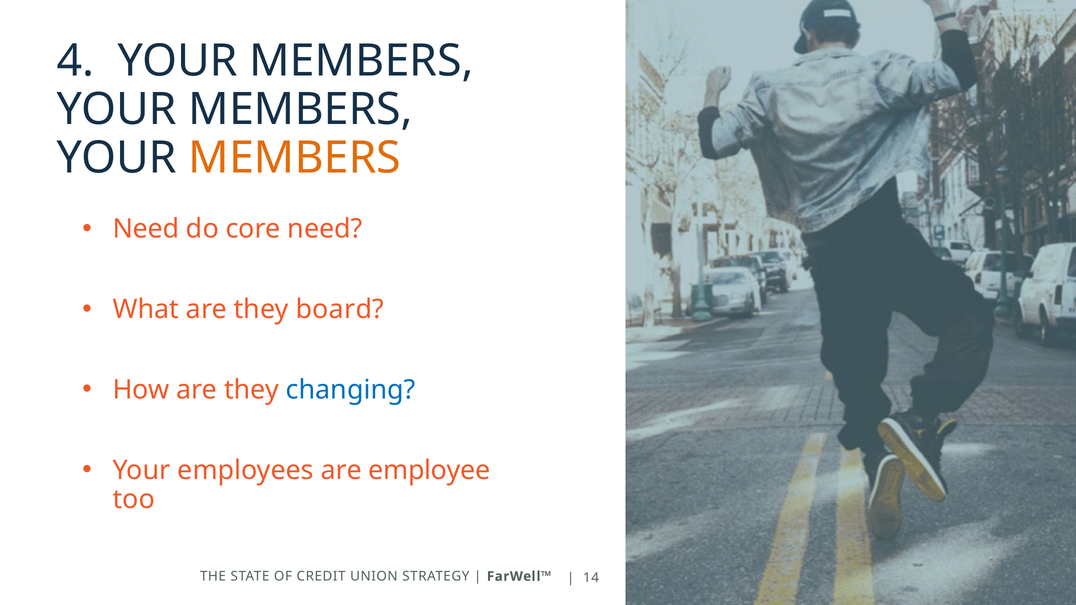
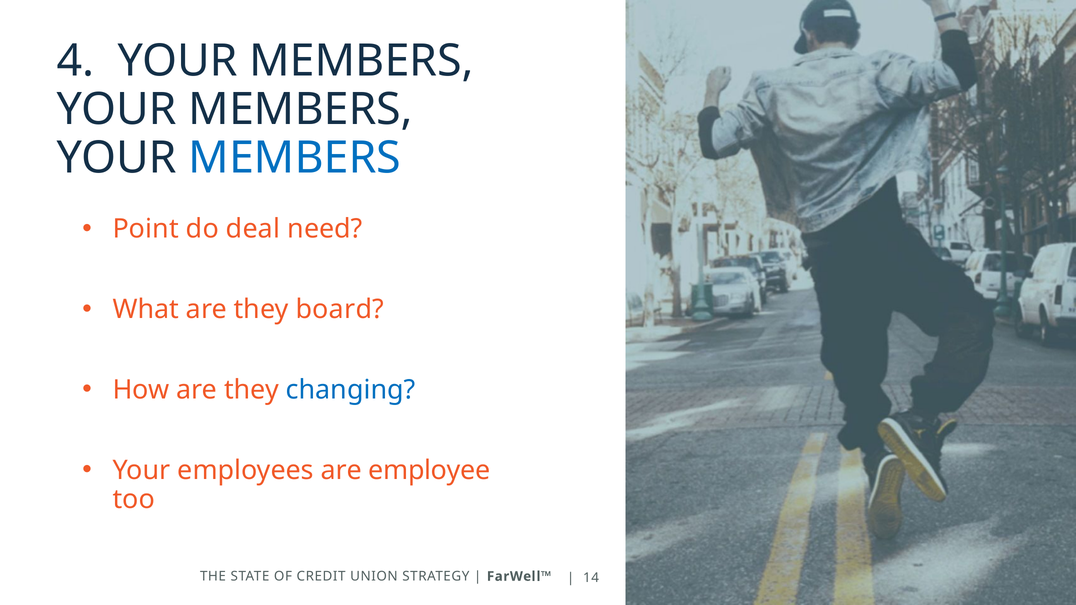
MEMBERS at (295, 158) colour: orange -> blue
Need at (146, 229): Need -> Point
core: core -> deal
